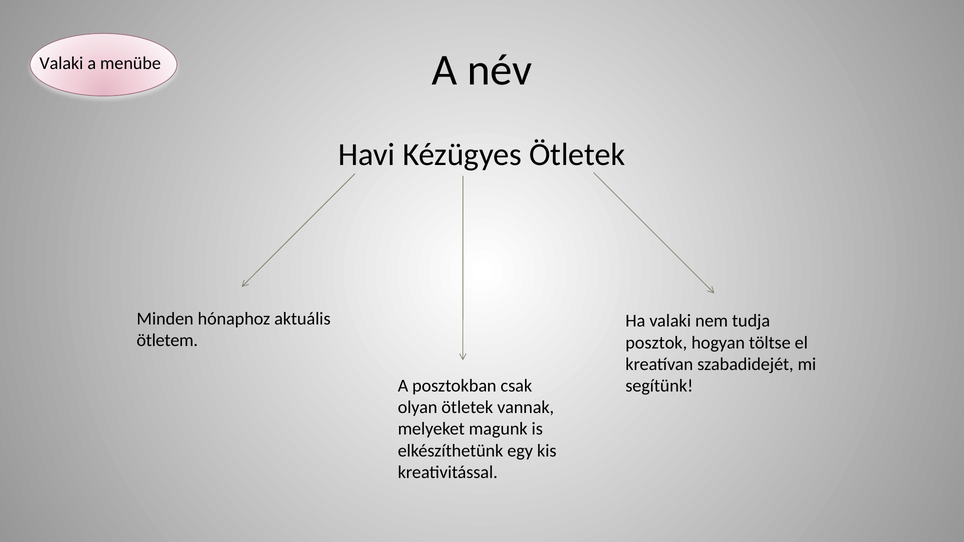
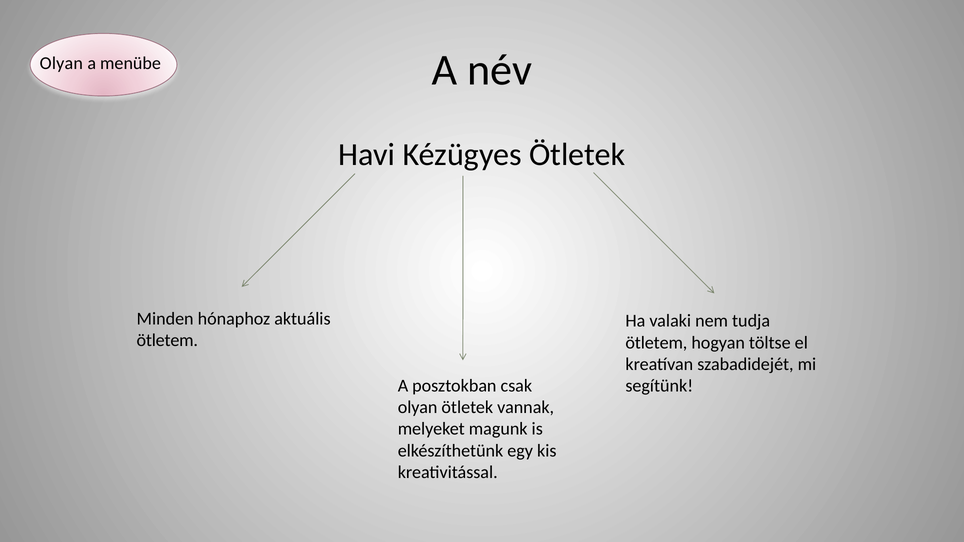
Valaki at (61, 63): Valaki -> Olyan
posztok at (656, 343): posztok -> ötletem
